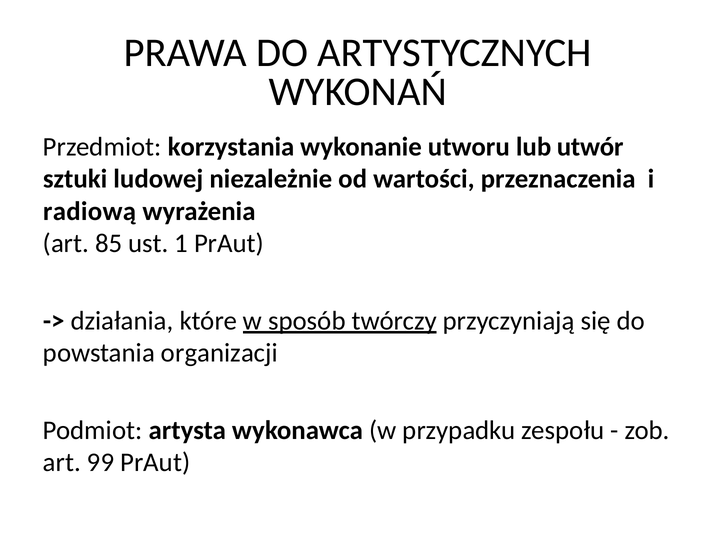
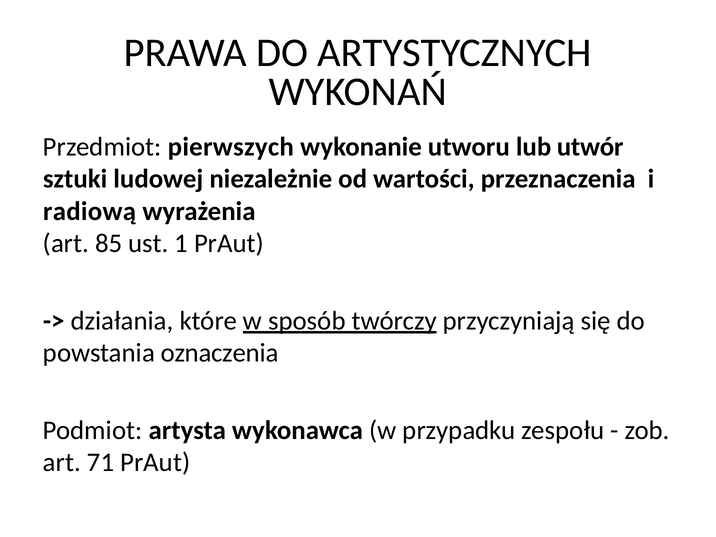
korzystania: korzystania -> pierwszych
organizacji: organizacji -> oznaczenia
99: 99 -> 71
